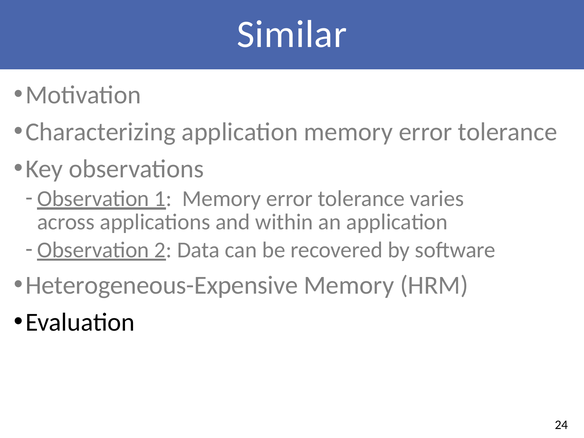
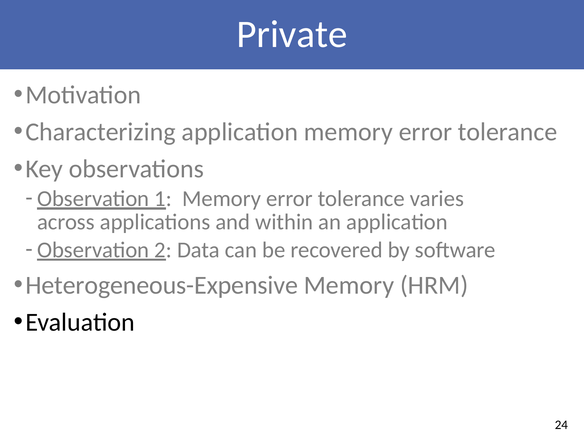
Similar: Similar -> Private
